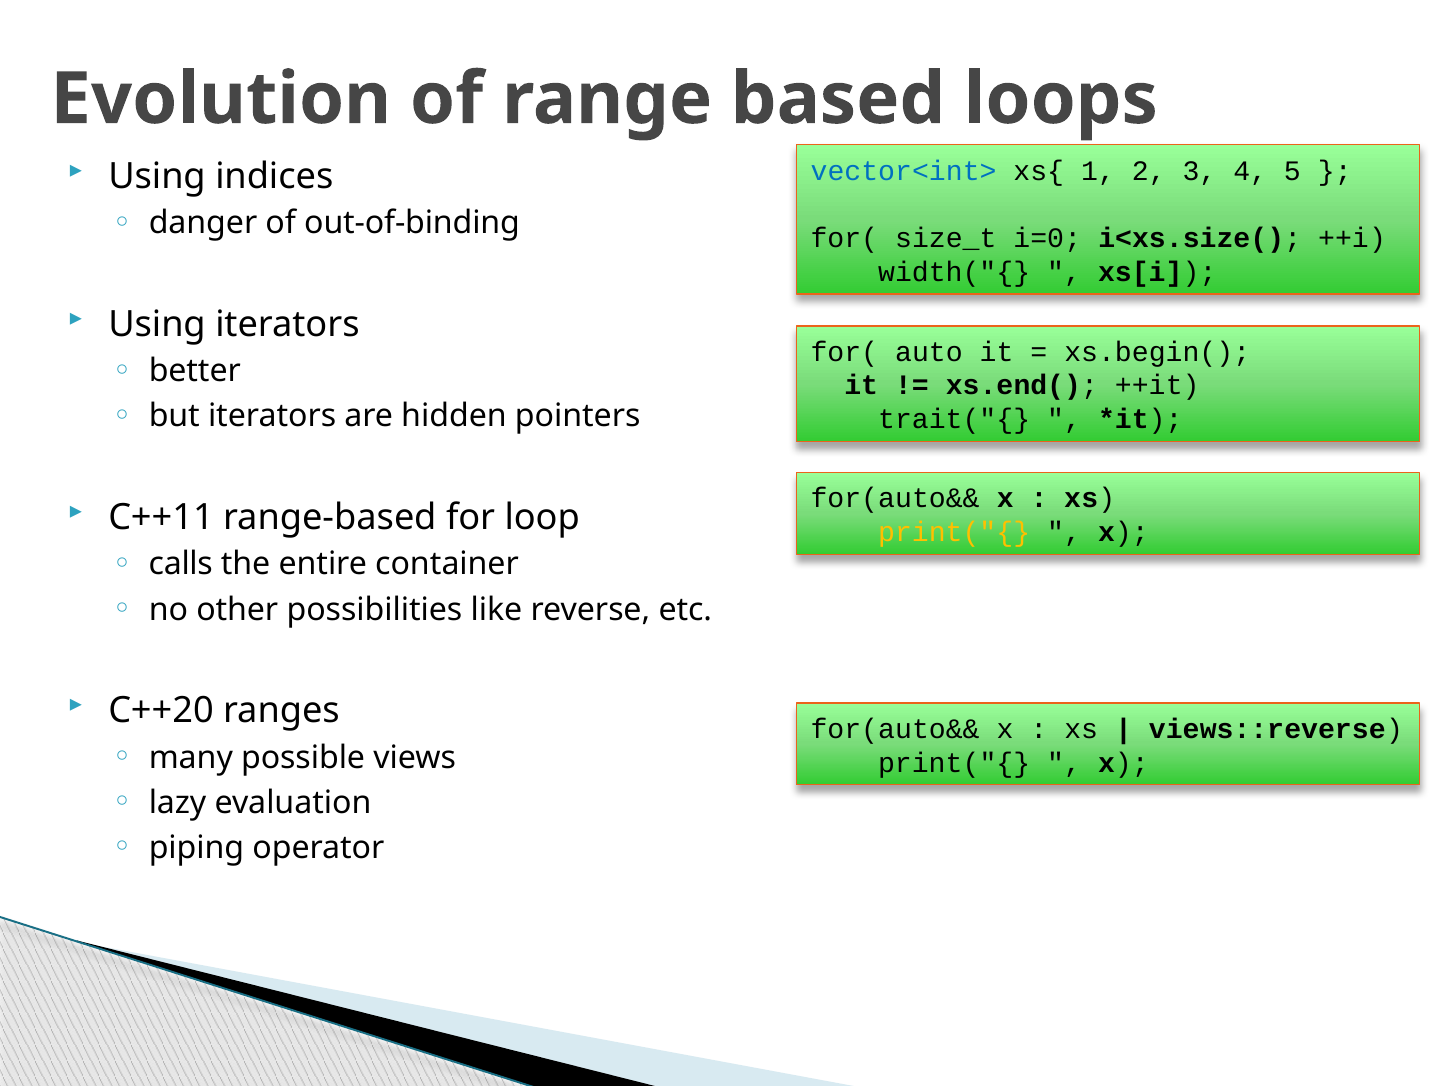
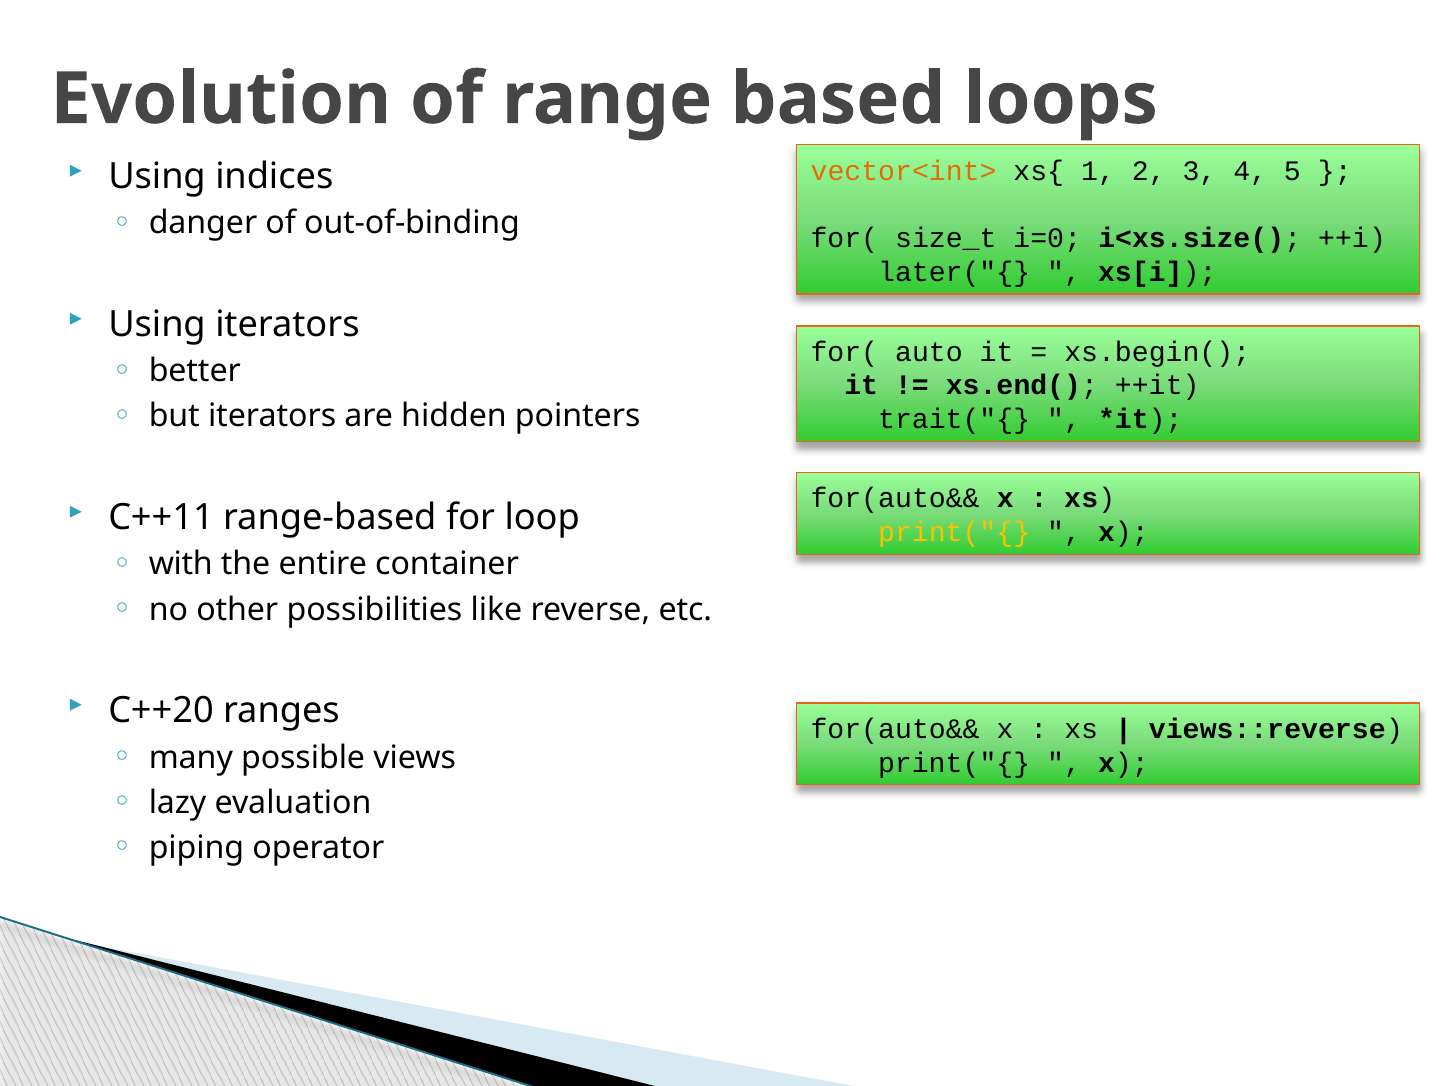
vector<int> colour: blue -> orange
width("{: width("{ -> later("{
calls: calls -> with
